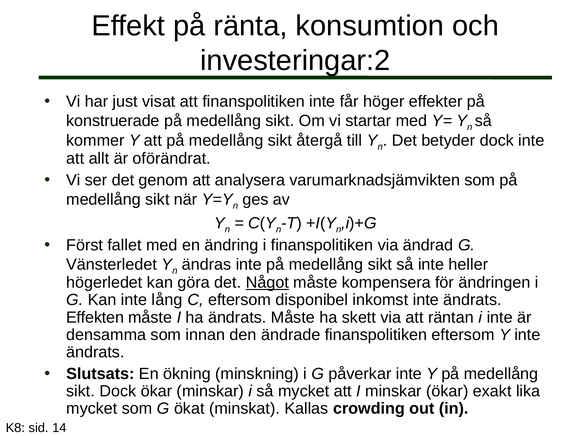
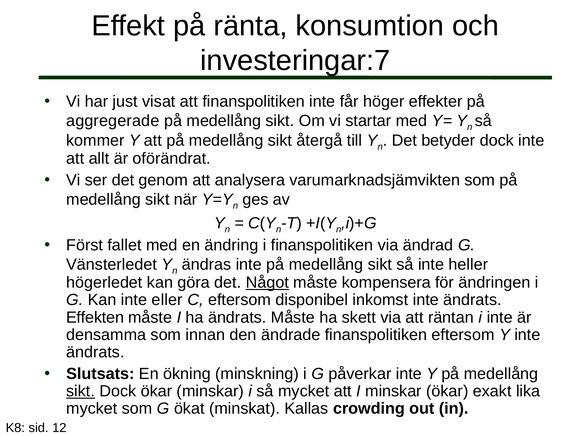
investeringar:2: investeringar:2 -> investeringar:7
konstruerade: konstruerade -> aggregerade
lång: lång -> eller
sikt at (81, 391) underline: none -> present
14: 14 -> 12
